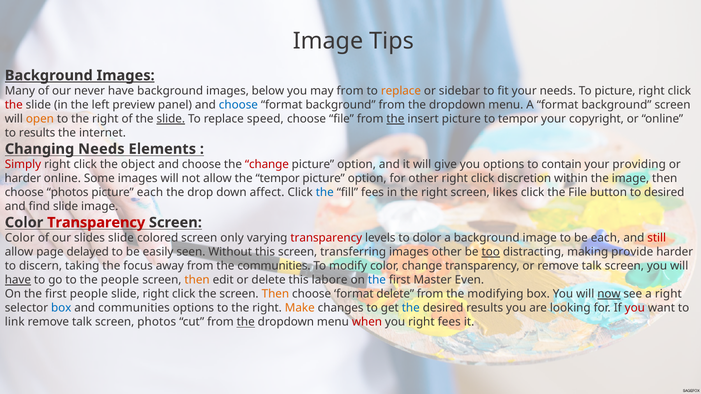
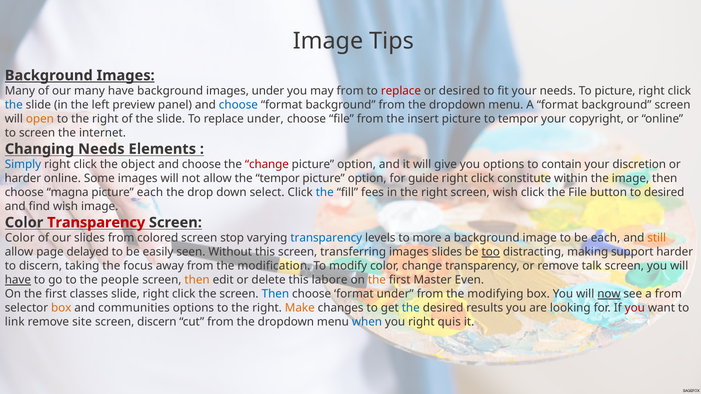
our never: never -> many
images below: below -> under
replace at (401, 91) colour: orange -> red
or sidebar: sidebar -> desired
the at (14, 105) colour: red -> blue
slide at (171, 119) underline: present -> none
replace speed: speed -> under
the at (395, 119) underline: present -> none
to results: results -> screen
Simply colour: red -> blue
providing: providing -> discretion
for other: other -> guide
discretion: discretion -> constitute
choose photos: photos -> magna
affect: affect -> select
screen likes: likes -> wish
find slide: slide -> wish
slides slide: slide -> from
only: only -> stop
transparency at (326, 238) colour: red -> blue
dolor: dolor -> more
still colour: red -> orange
images other: other -> slides
provide: provide -> support
the communities: communities -> modification
the at (377, 280) colour: blue -> orange
first people: people -> classes
Then at (275, 294) colour: orange -> blue
format delete: delete -> under
a right: right -> from
box at (61, 308) colour: blue -> orange
talk at (82, 322): talk -> site
screen photos: photos -> discern
the at (246, 322) underline: present -> none
when colour: red -> blue
right fees: fees -> quis
